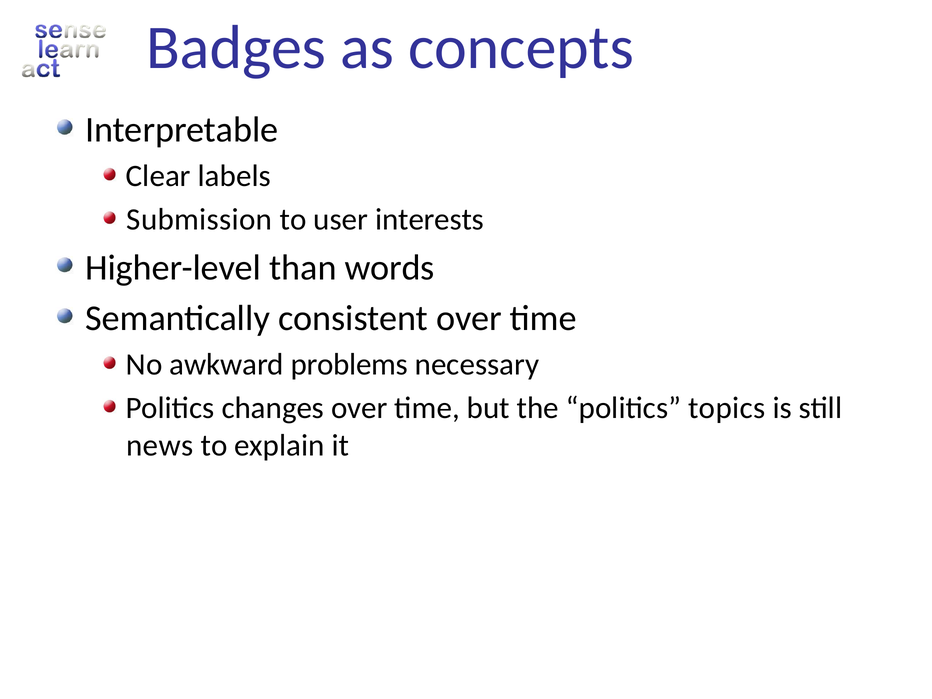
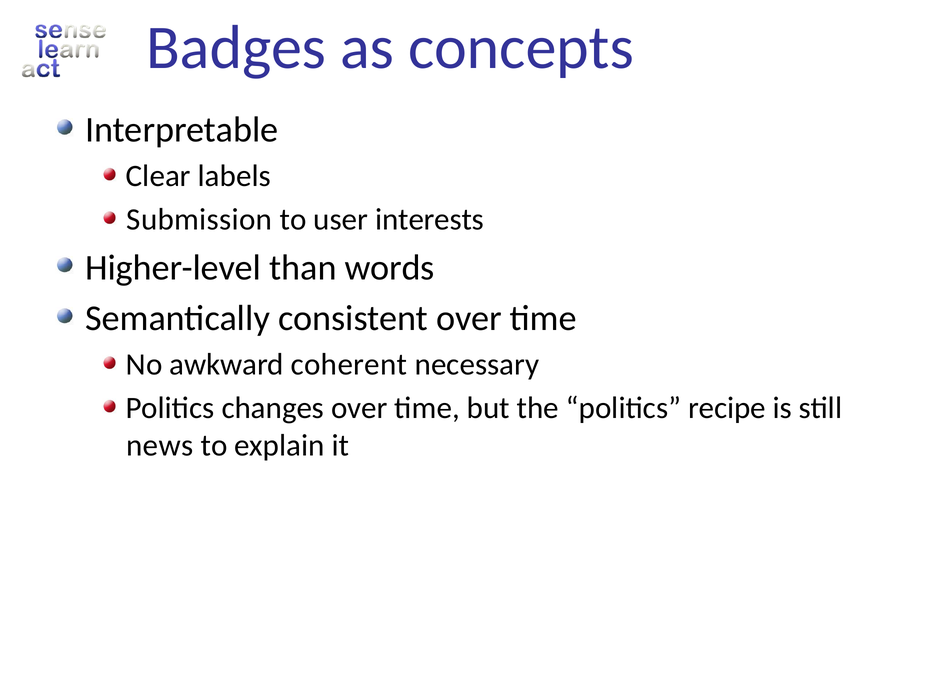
problems: problems -> coherent
topics: topics -> recipe
